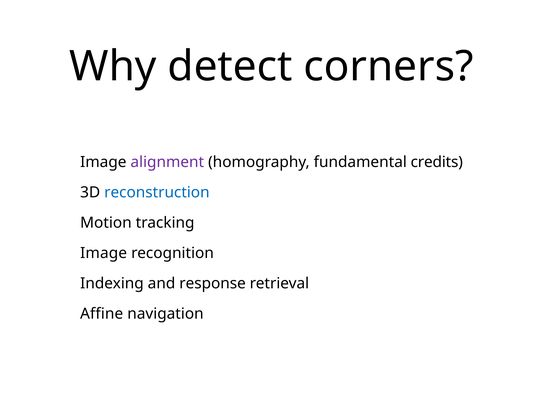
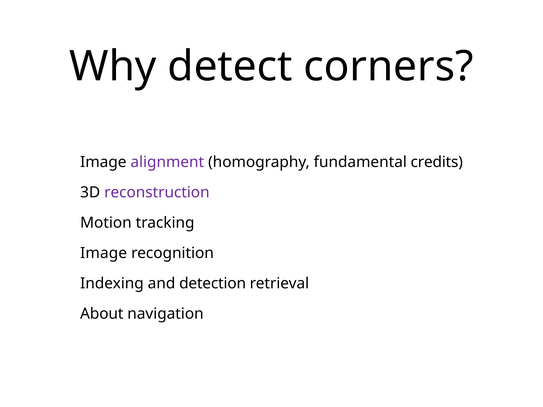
reconstruction colour: blue -> purple
response: response -> detection
Affine: Affine -> About
